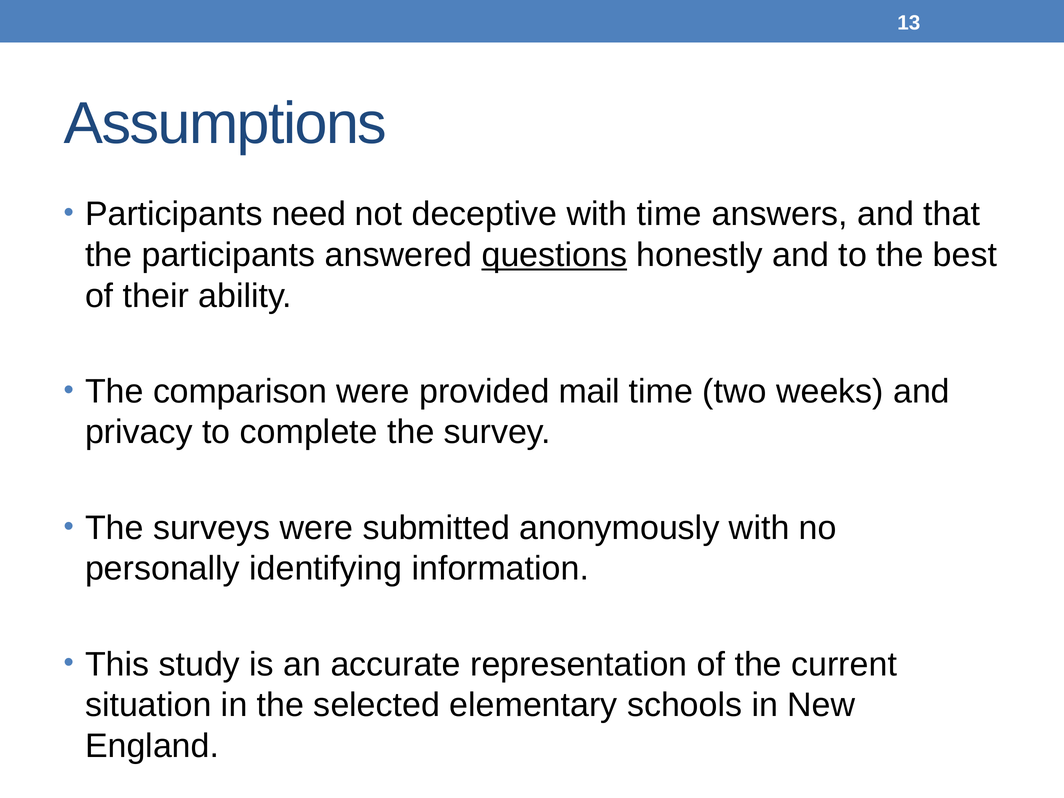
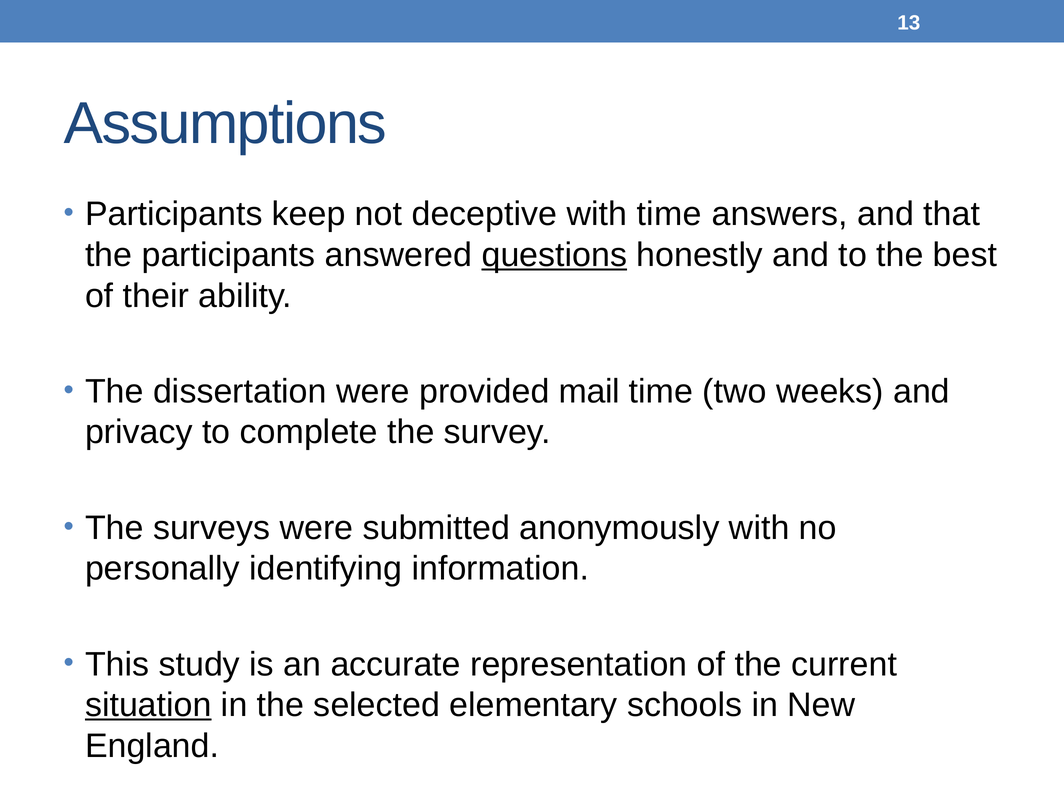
need: need -> keep
comparison: comparison -> dissertation
situation underline: none -> present
